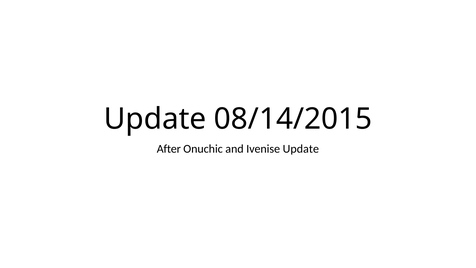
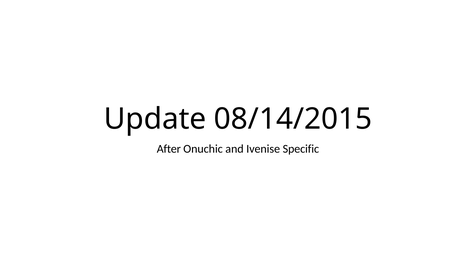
Ivenise Update: Update -> Specific
